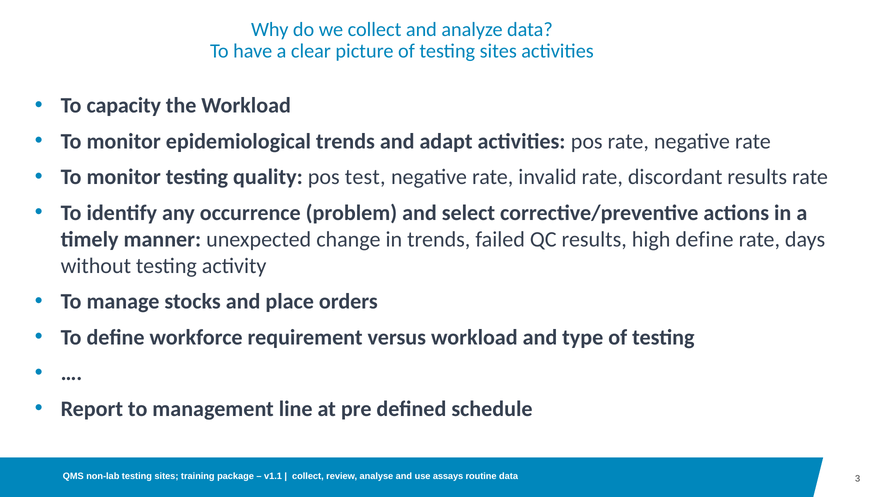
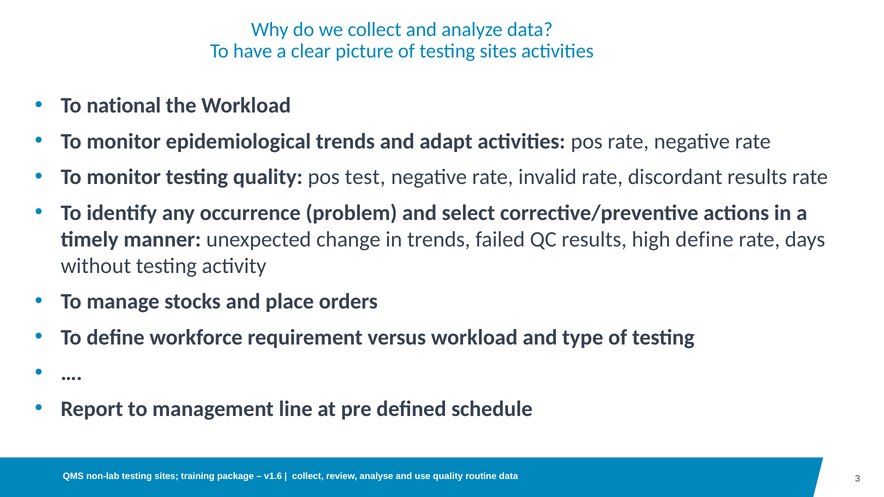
capacity: capacity -> national
v1.1: v1.1 -> v1.6
use assays: assays -> quality
